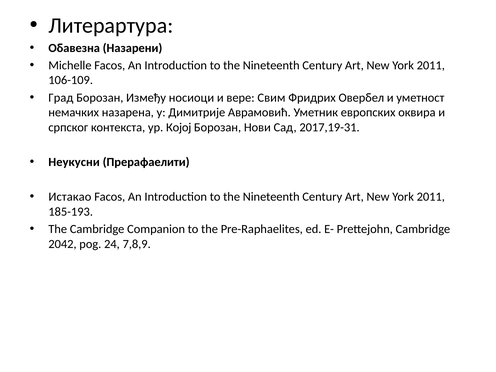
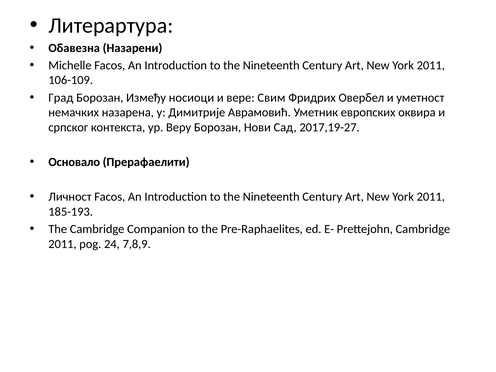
Којој: Којој -> Веру
2017,19-31: 2017,19-31 -> 2017,19-27
Неукусни: Неукусни -> Основало
Истакао: Истакао -> Личност
2042 at (62, 244): 2042 -> 2011
